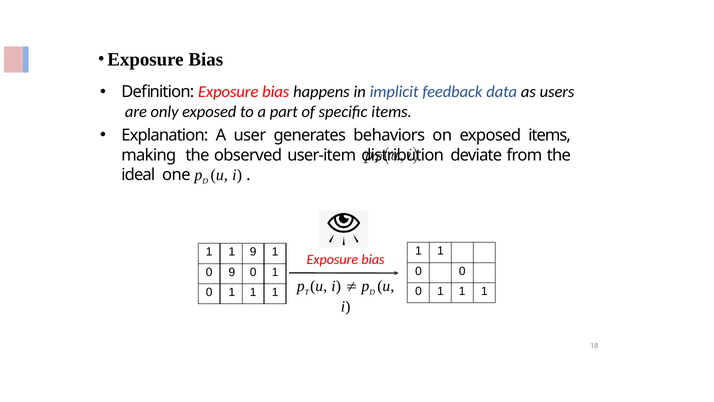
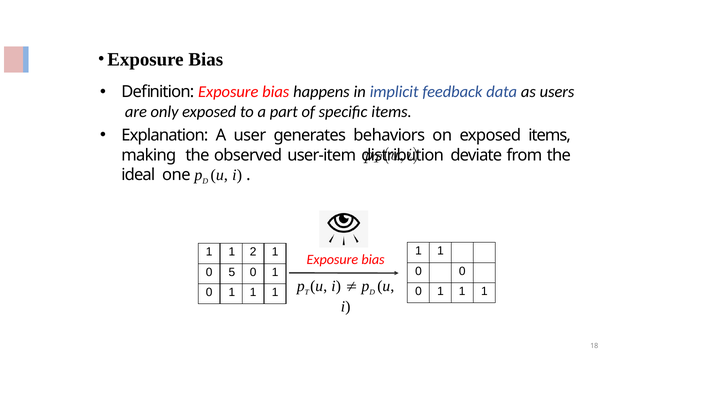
1 9: 9 -> 2
0 9: 9 -> 5
